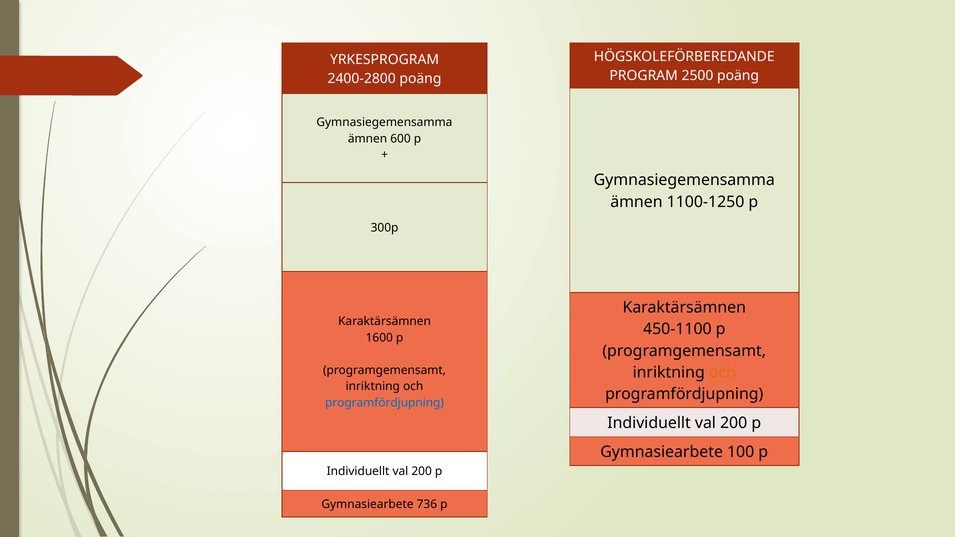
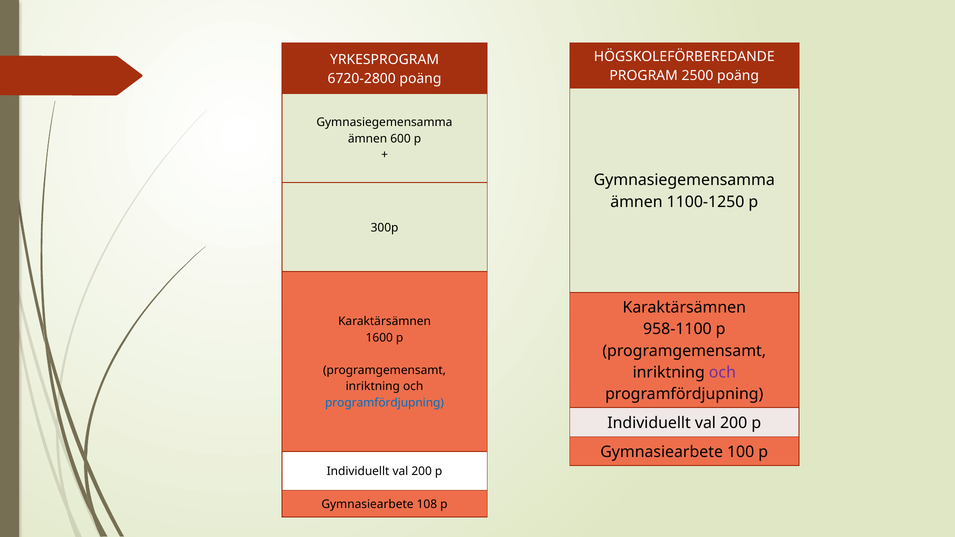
2400-2800: 2400-2800 -> 6720-2800
450-1100: 450-1100 -> 958-1100
och at (722, 373) colour: orange -> purple
736: 736 -> 108
